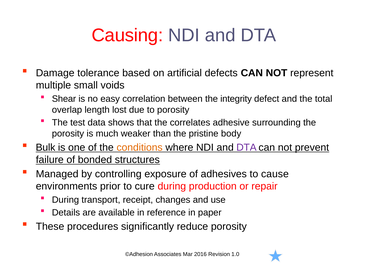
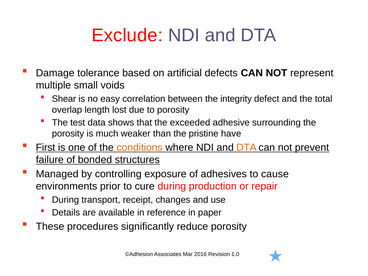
Causing: Causing -> Exclude
correlates: correlates -> exceeded
body: body -> have
Bulk: Bulk -> First
DTA at (246, 147) colour: purple -> orange
